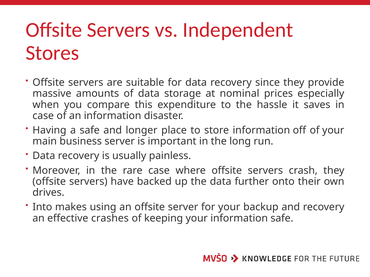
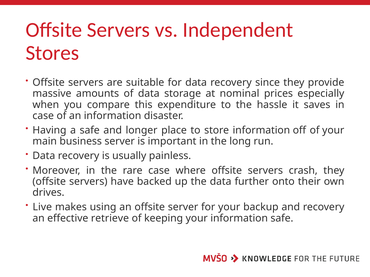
Into: Into -> Live
crashes: crashes -> retrieve
